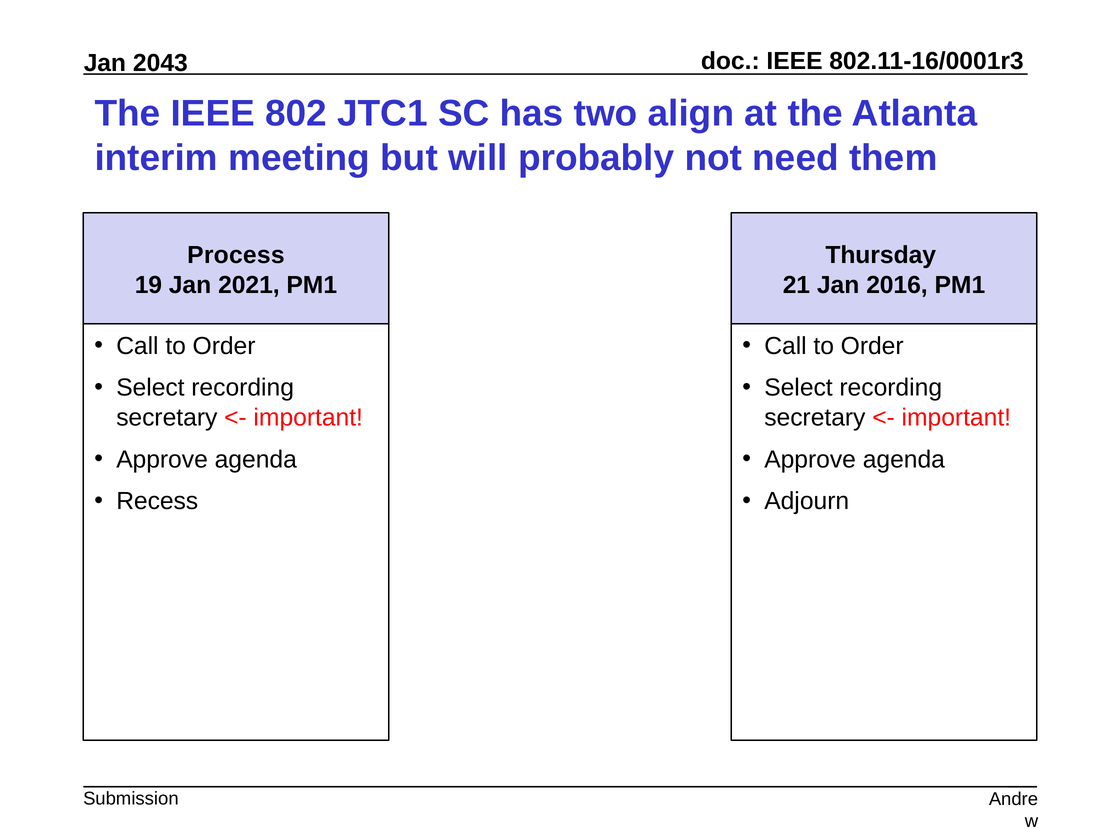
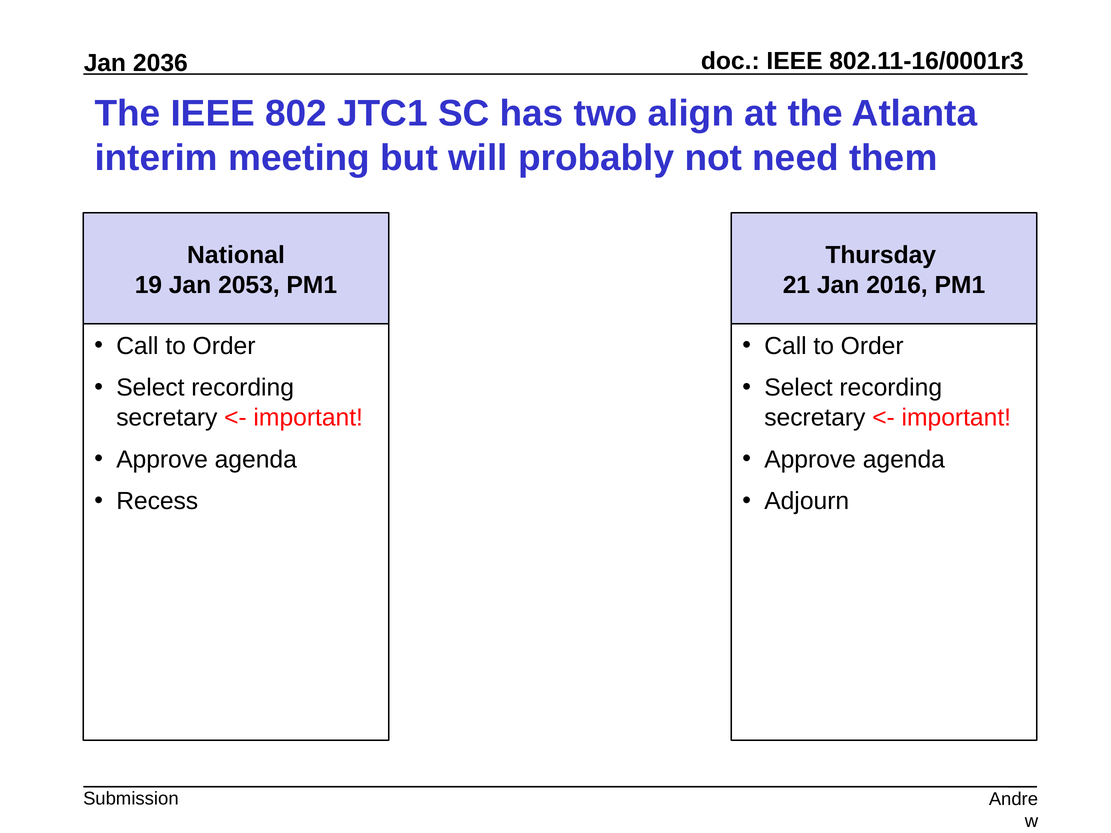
2043: 2043 -> 2036
Process: Process -> National
2021: 2021 -> 2053
